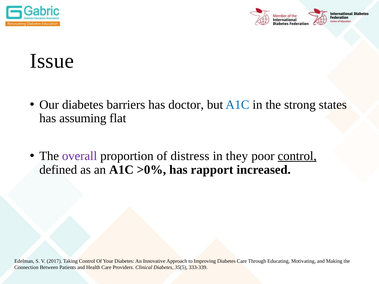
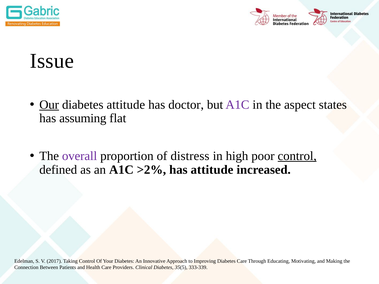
Our underline: none -> present
diabetes barriers: barriers -> attitude
A1C at (237, 105) colour: blue -> purple
strong: strong -> aspect
they: they -> high
>0%: >0% -> >2%
has rapport: rapport -> attitude
